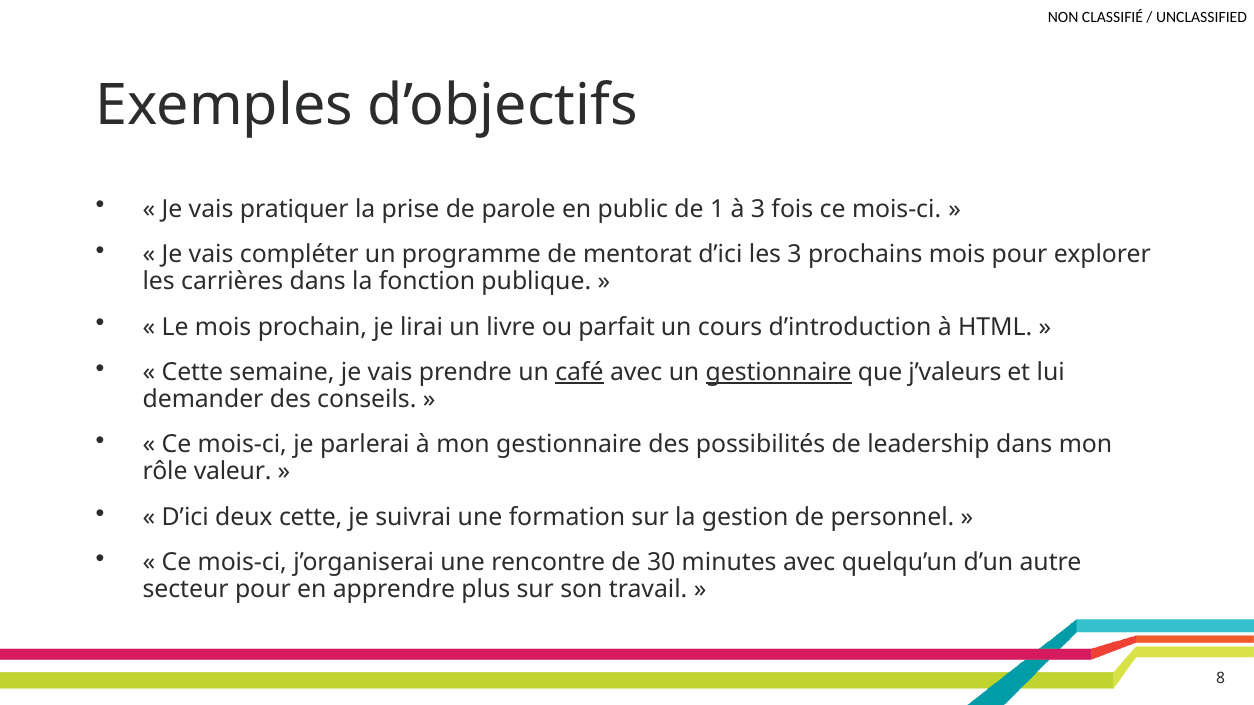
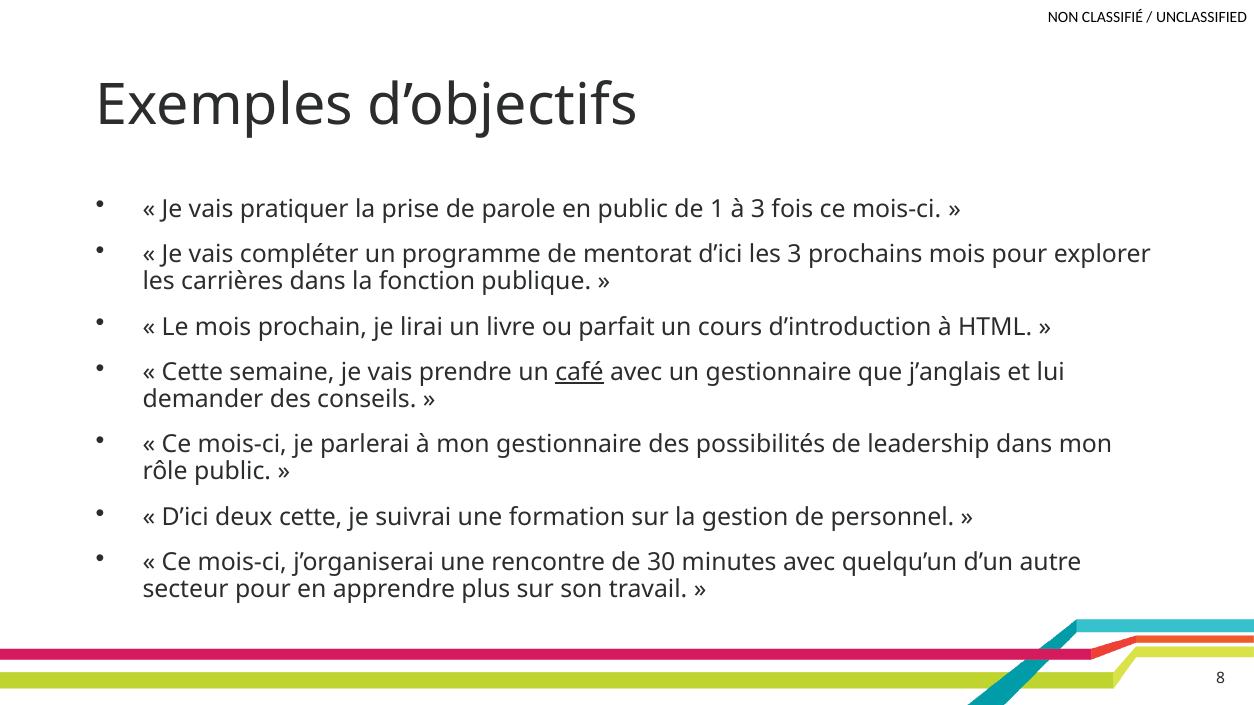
gestionnaire at (779, 373) underline: present -> none
j’valeurs: j’valeurs -> j’anglais
rôle valeur: valeur -> public
